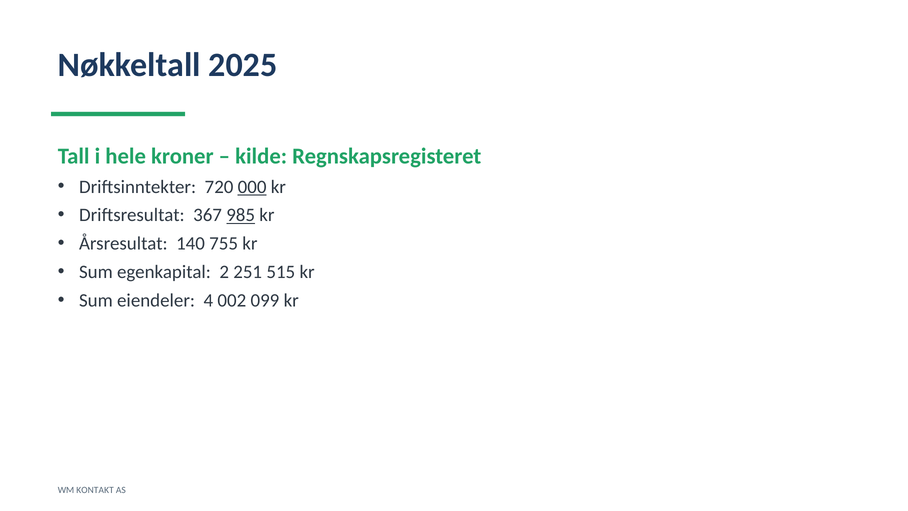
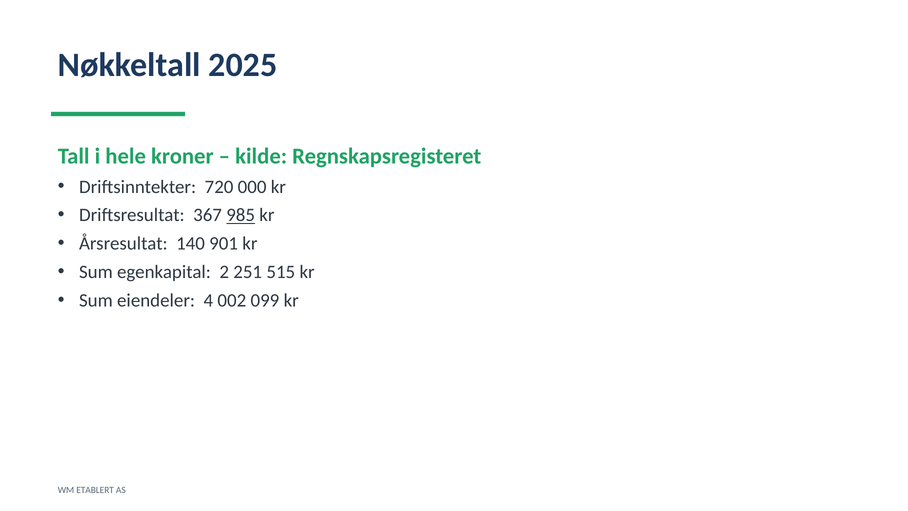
000 underline: present -> none
755: 755 -> 901
KONTAKT: KONTAKT -> ETABLERT
